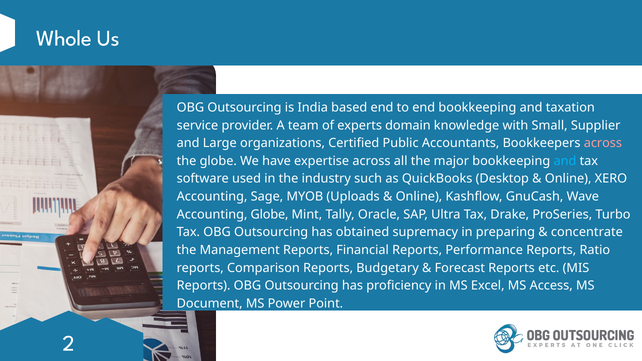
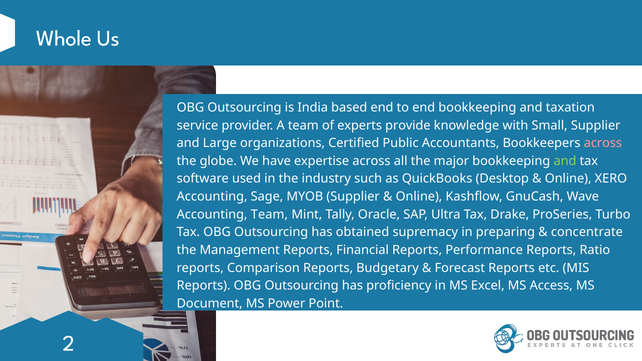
domain: domain -> provide
and at (565, 161) colour: light blue -> light green
MYOB Uploads: Uploads -> Supplier
Accounting Globe: Globe -> Team
